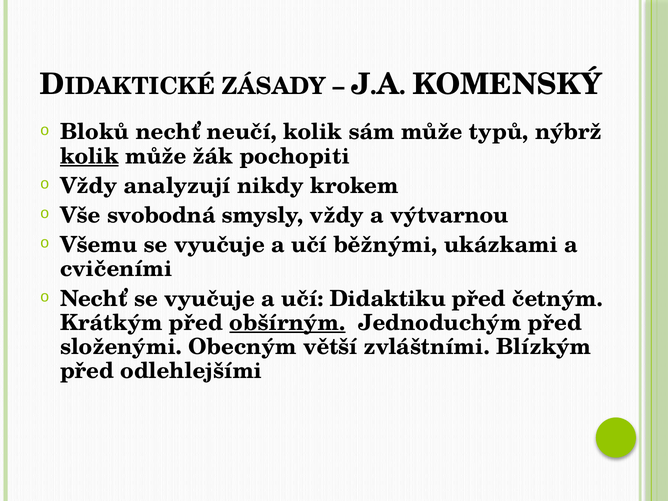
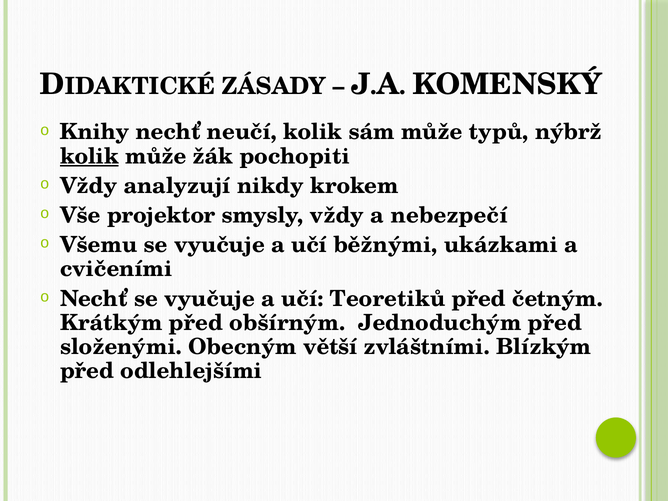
Bloků: Bloků -> Knihy
svobodná: svobodná -> projektor
výtvarnou: výtvarnou -> nebezpečí
Didaktiku: Didaktiku -> Teoretiků
obšírným underline: present -> none
